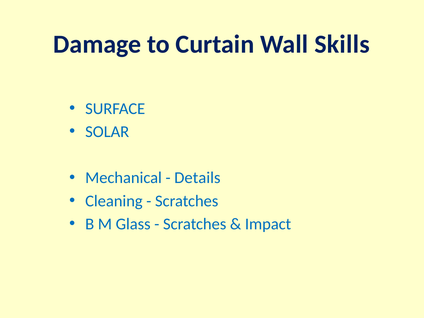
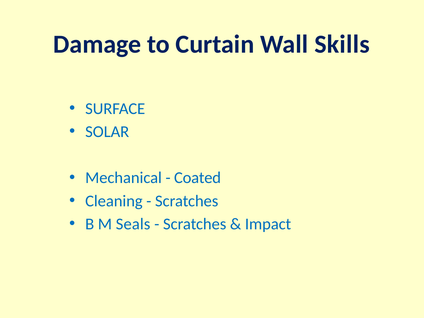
Details: Details -> Coated
Glass: Glass -> Seals
